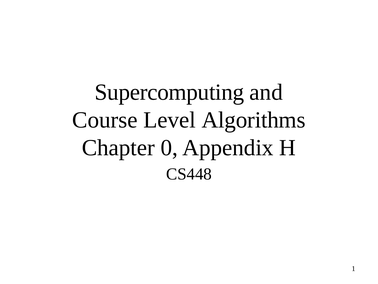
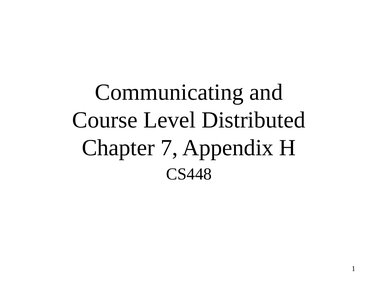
Supercomputing: Supercomputing -> Communicating
Algorithms: Algorithms -> Distributed
0: 0 -> 7
